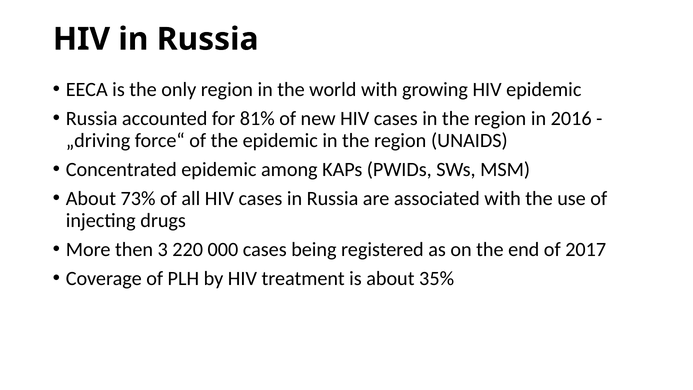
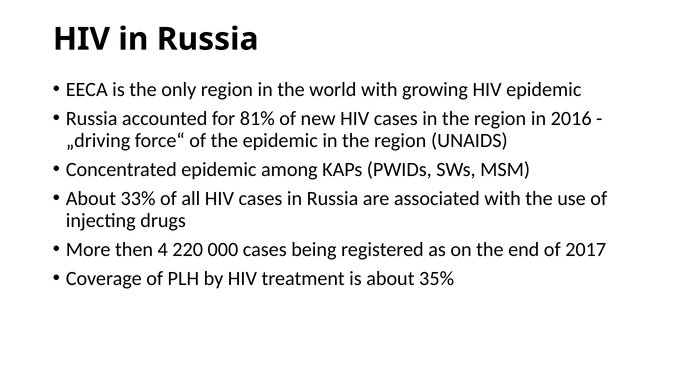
73%: 73% -> 33%
3: 3 -> 4
